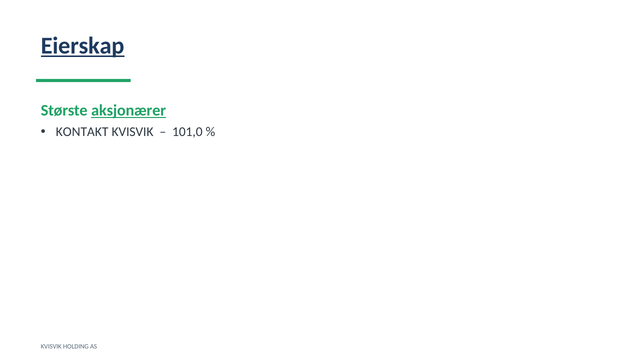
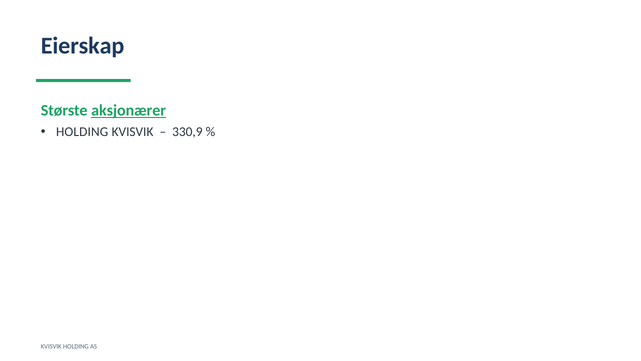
Eierskap underline: present -> none
KONTAKT at (82, 132): KONTAKT -> HOLDING
101,0: 101,0 -> 330,9
